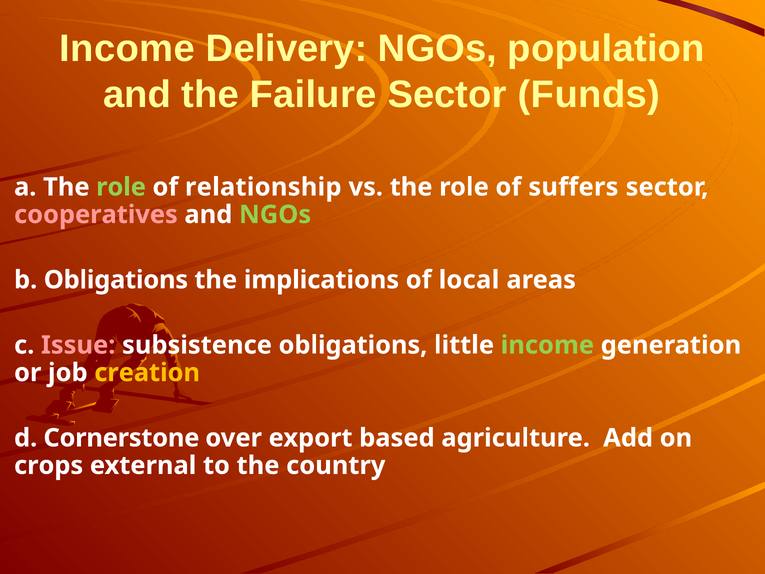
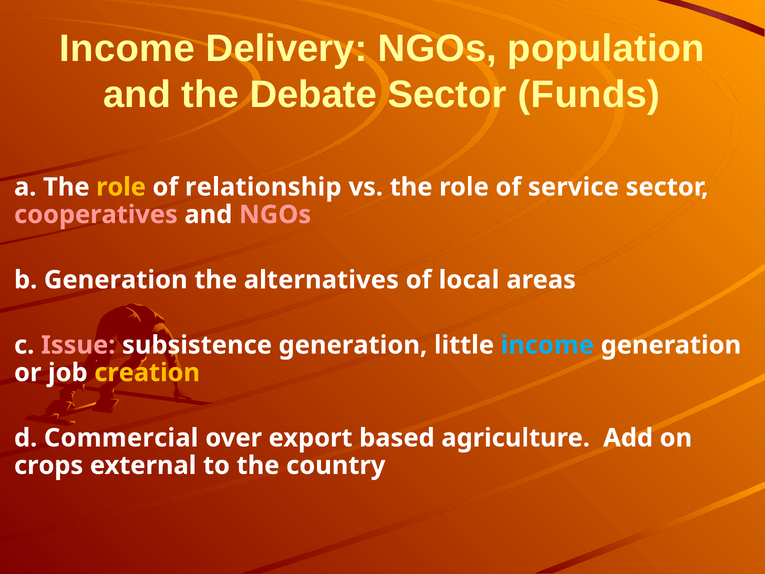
Failure: Failure -> Debate
role at (121, 187) colour: light green -> yellow
suffers: suffers -> service
NGOs at (275, 215) colour: light green -> pink
b Obligations: Obligations -> Generation
implications: implications -> alternatives
subsistence obligations: obligations -> generation
income at (547, 345) colour: light green -> light blue
Cornerstone: Cornerstone -> Commercial
